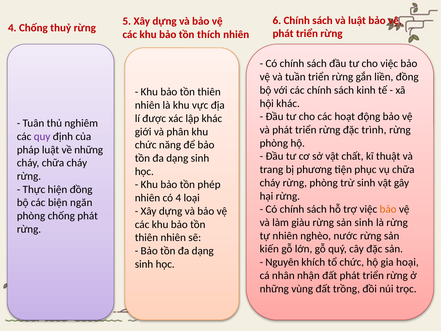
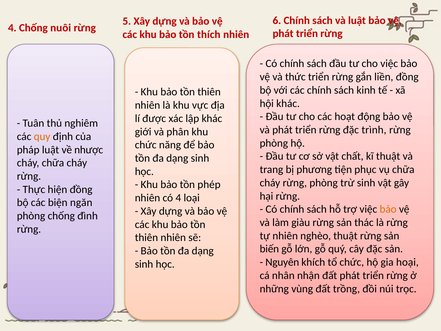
thuỷ: thuỷ -> nuôi
tuần: tuần -> thức
quy colour: purple -> orange
về những: những -> nhược
chống phát: phát -> đình
sản sinh: sinh -> thác
nghèo nước: nước -> thuật
kiến: kiến -> biến
